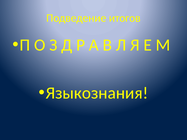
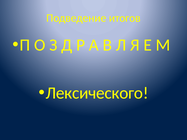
Языкознания: Языкознания -> Лексического
